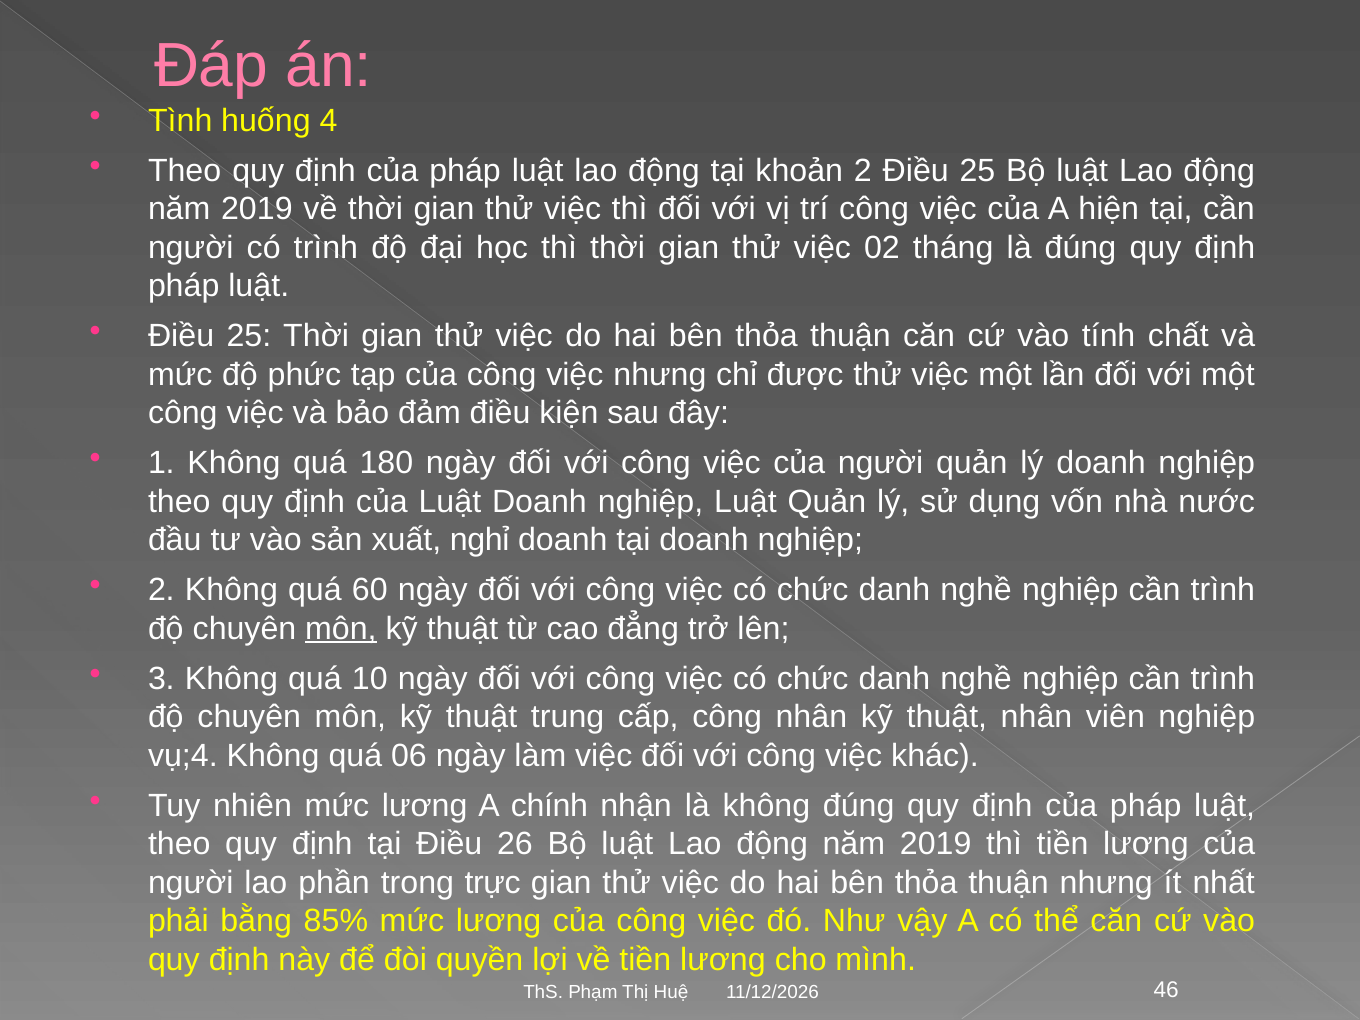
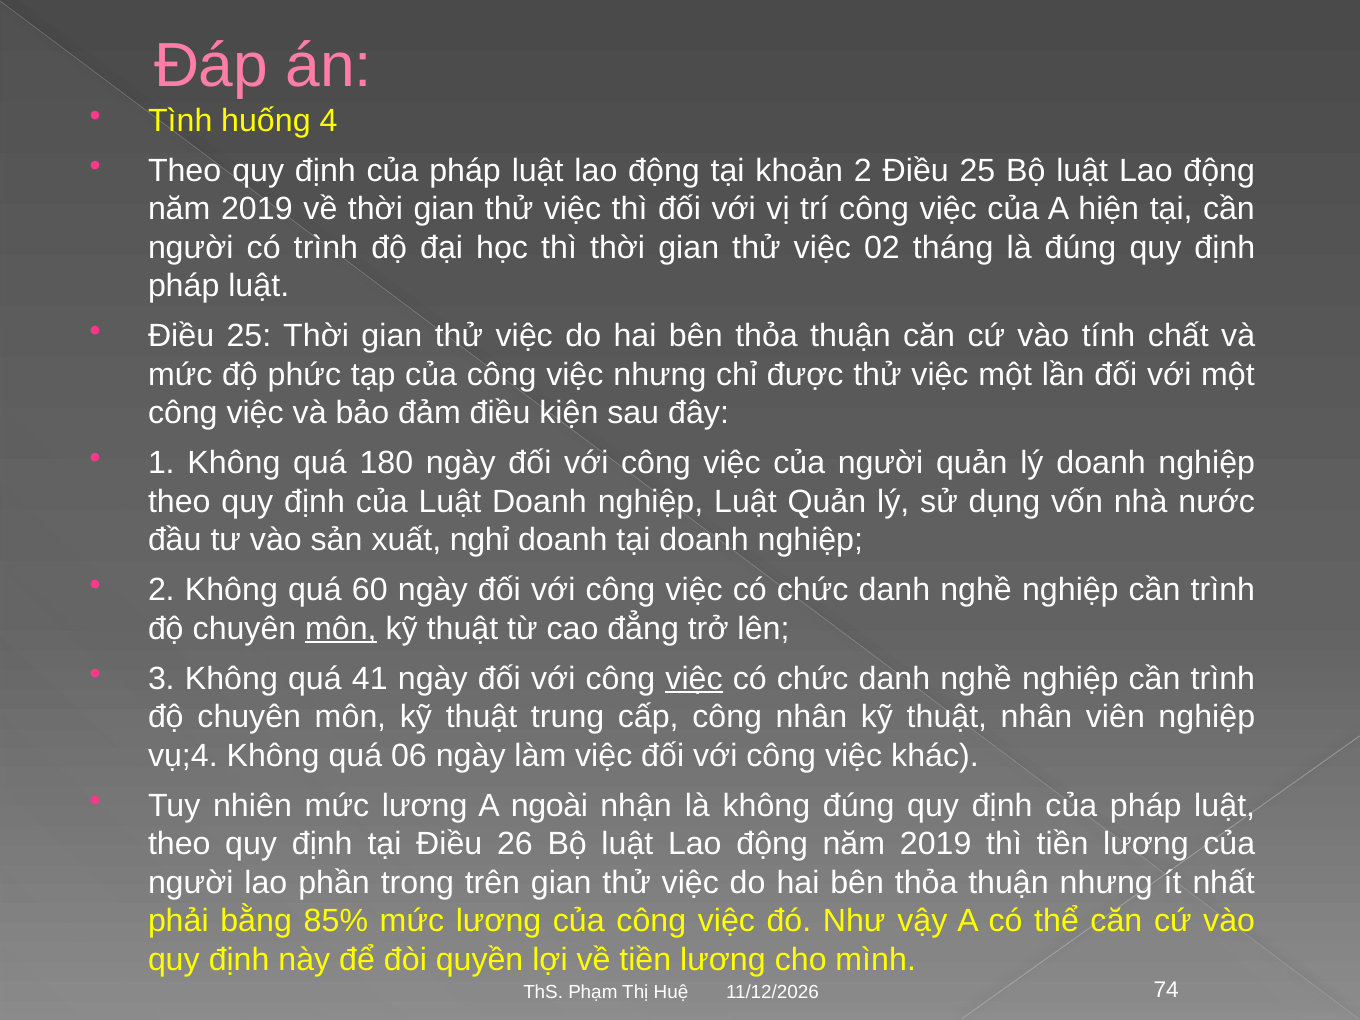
10: 10 -> 41
việc at (694, 678) underline: none -> present
chính: chính -> ngoài
trực: trực -> trên
46: 46 -> 74
